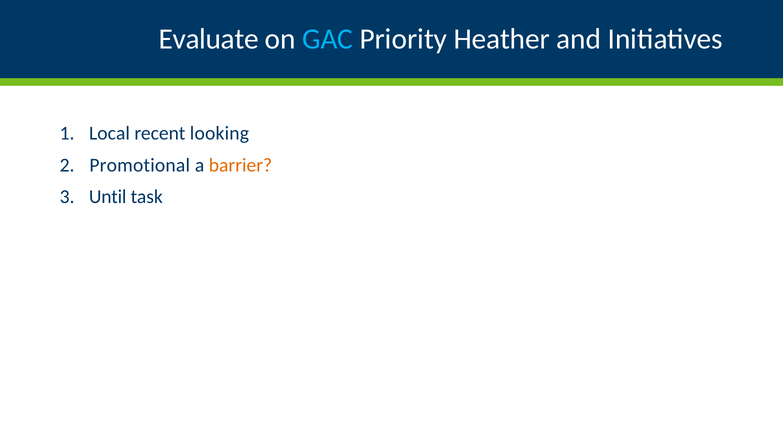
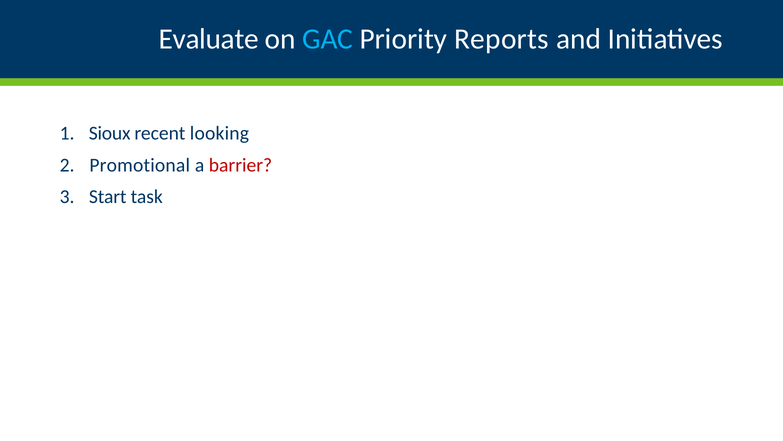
Heather: Heather -> Reports
Local: Local -> Sioux
barrier colour: orange -> red
Until: Until -> Start
